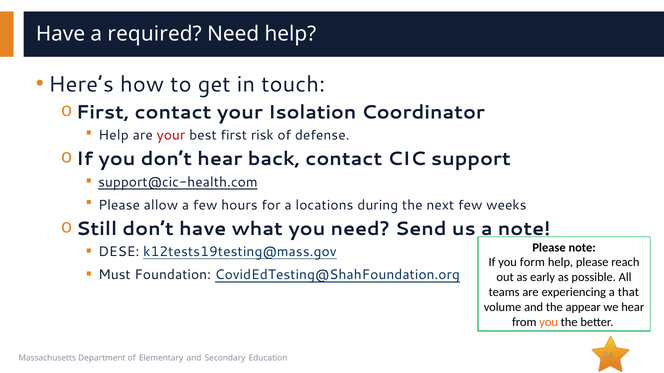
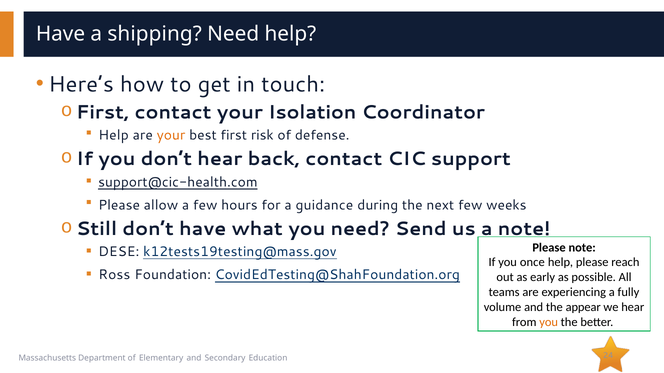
required: required -> shipping
your at (171, 135) colour: red -> orange
locations: locations -> guidance
form: form -> once
Must: Must -> Ross
that: that -> fully
